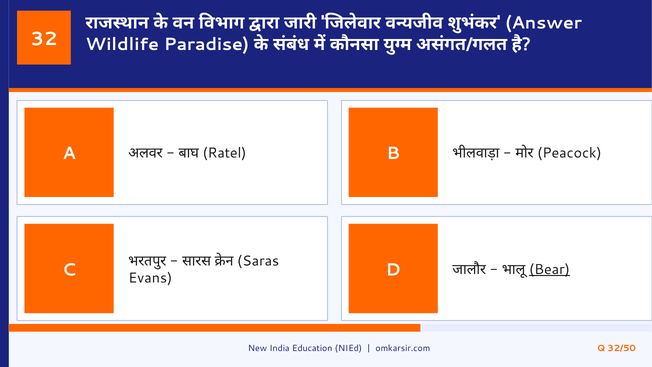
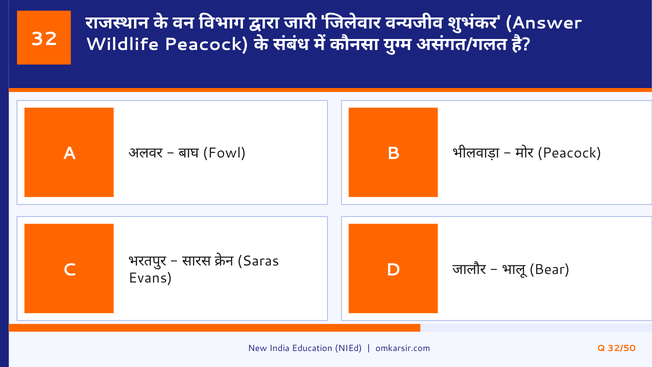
Wildlife Paradise: Paradise -> Peacock
Ratel: Ratel -> Fowl
Bear underline: present -> none
